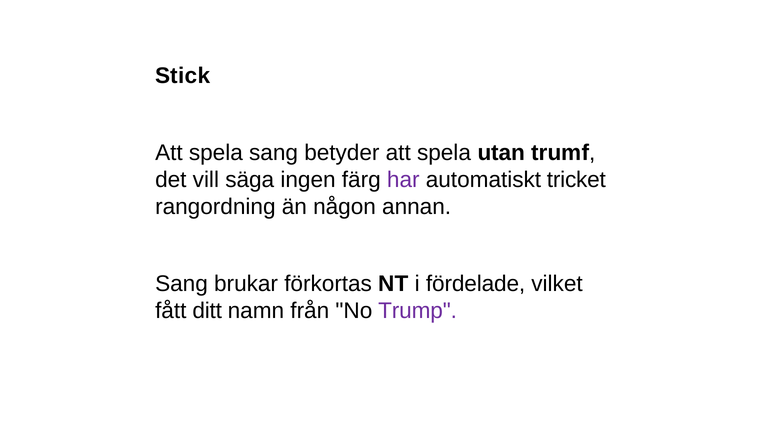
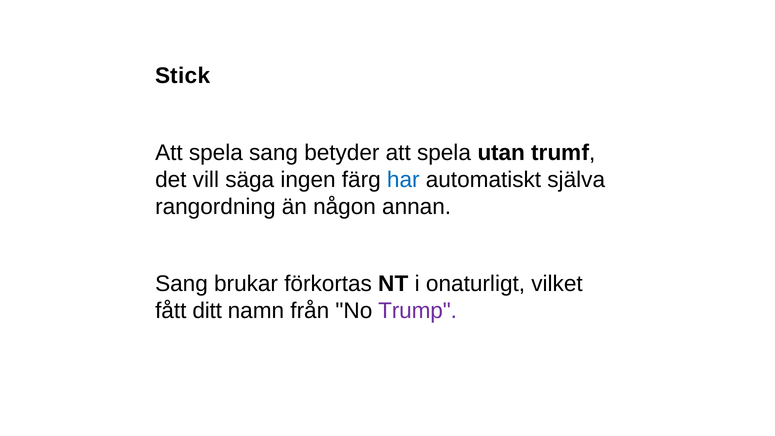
har colour: purple -> blue
tricket: tricket -> själva
fördelade: fördelade -> onaturligt
